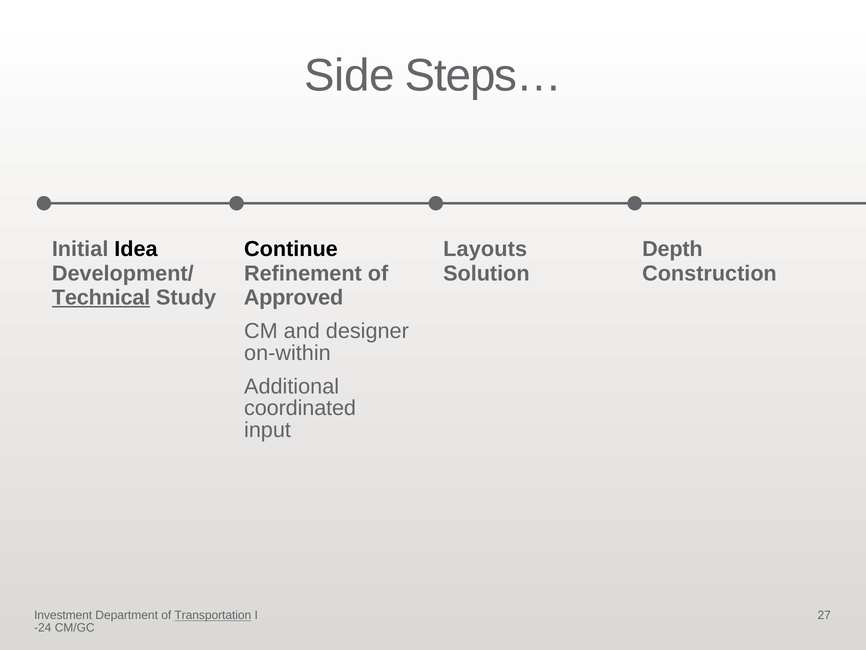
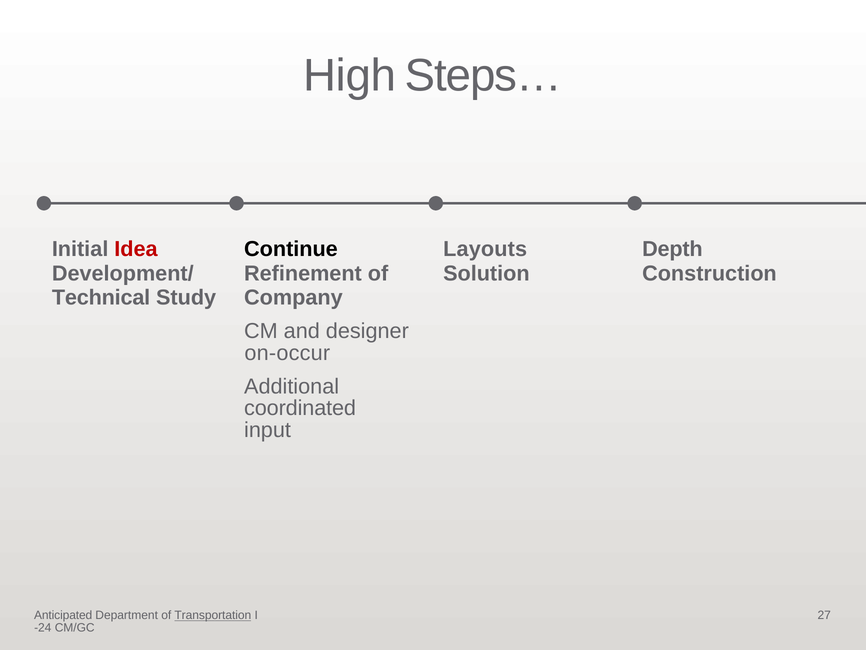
Side: Side -> High
Idea colour: black -> red
Technical underline: present -> none
Approved: Approved -> Company
on-within: on-within -> on-occur
Investment: Investment -> Anticipated
